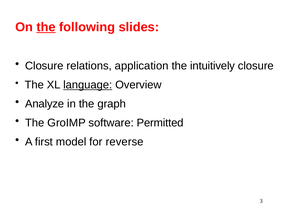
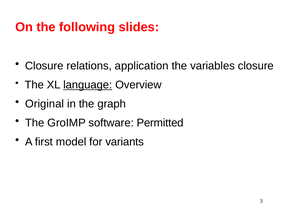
the at (46, 27) underline: present -> none
intuitively: intuitively -> variables
Analyze: Analyze -> Original
reverse: reverse -> variants
